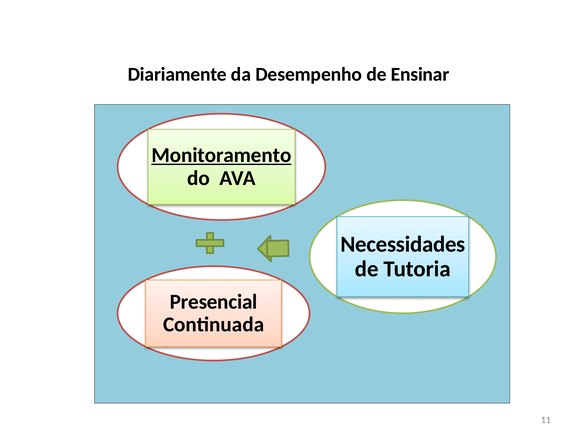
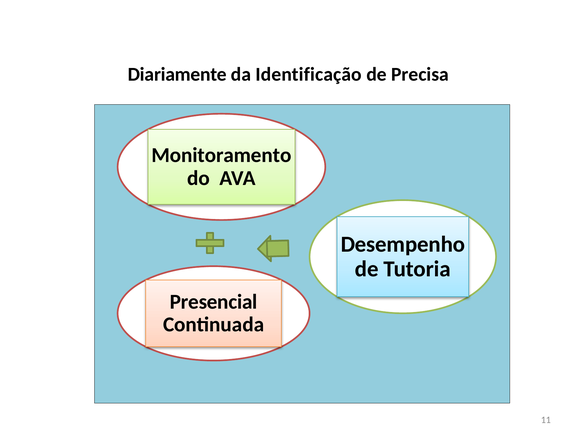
Desempenho: Desempenho -> Identificação
Ensinar: Ensinar -> Precisa
Monitoramento underline: present -> none
Necessidades: Necessidades -> Desempenho
